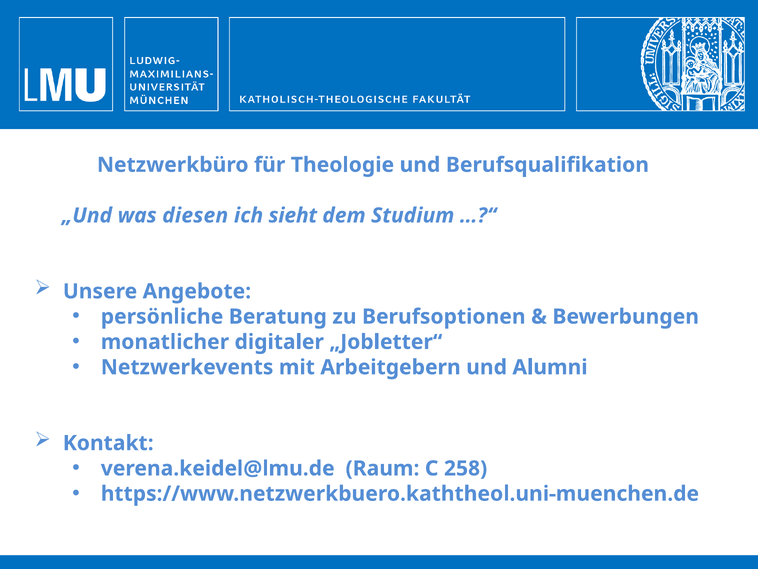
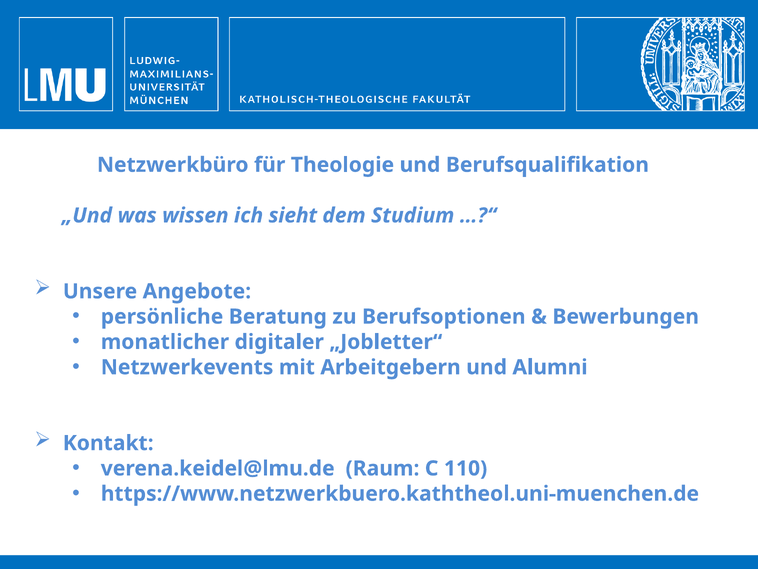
diesen: diesen -> wissen
258: 258 -> 110
